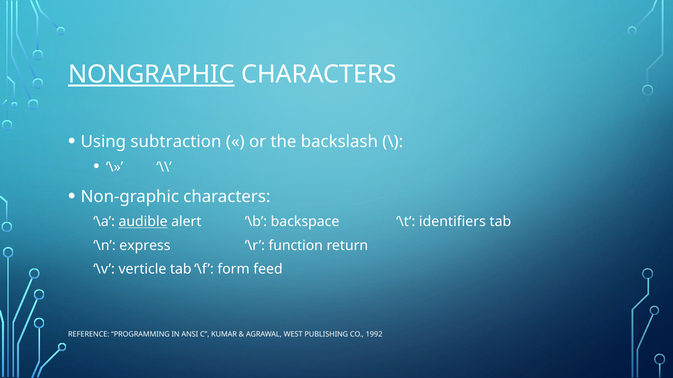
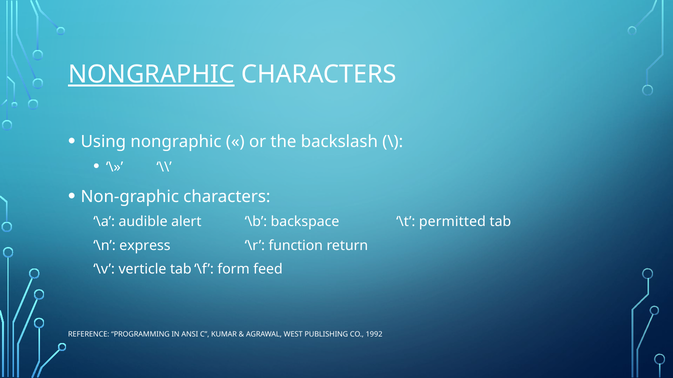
Using subtraction: subtraction -> nongraphic
audible underline: present -> none
identifiers: identifiers -> permitted
